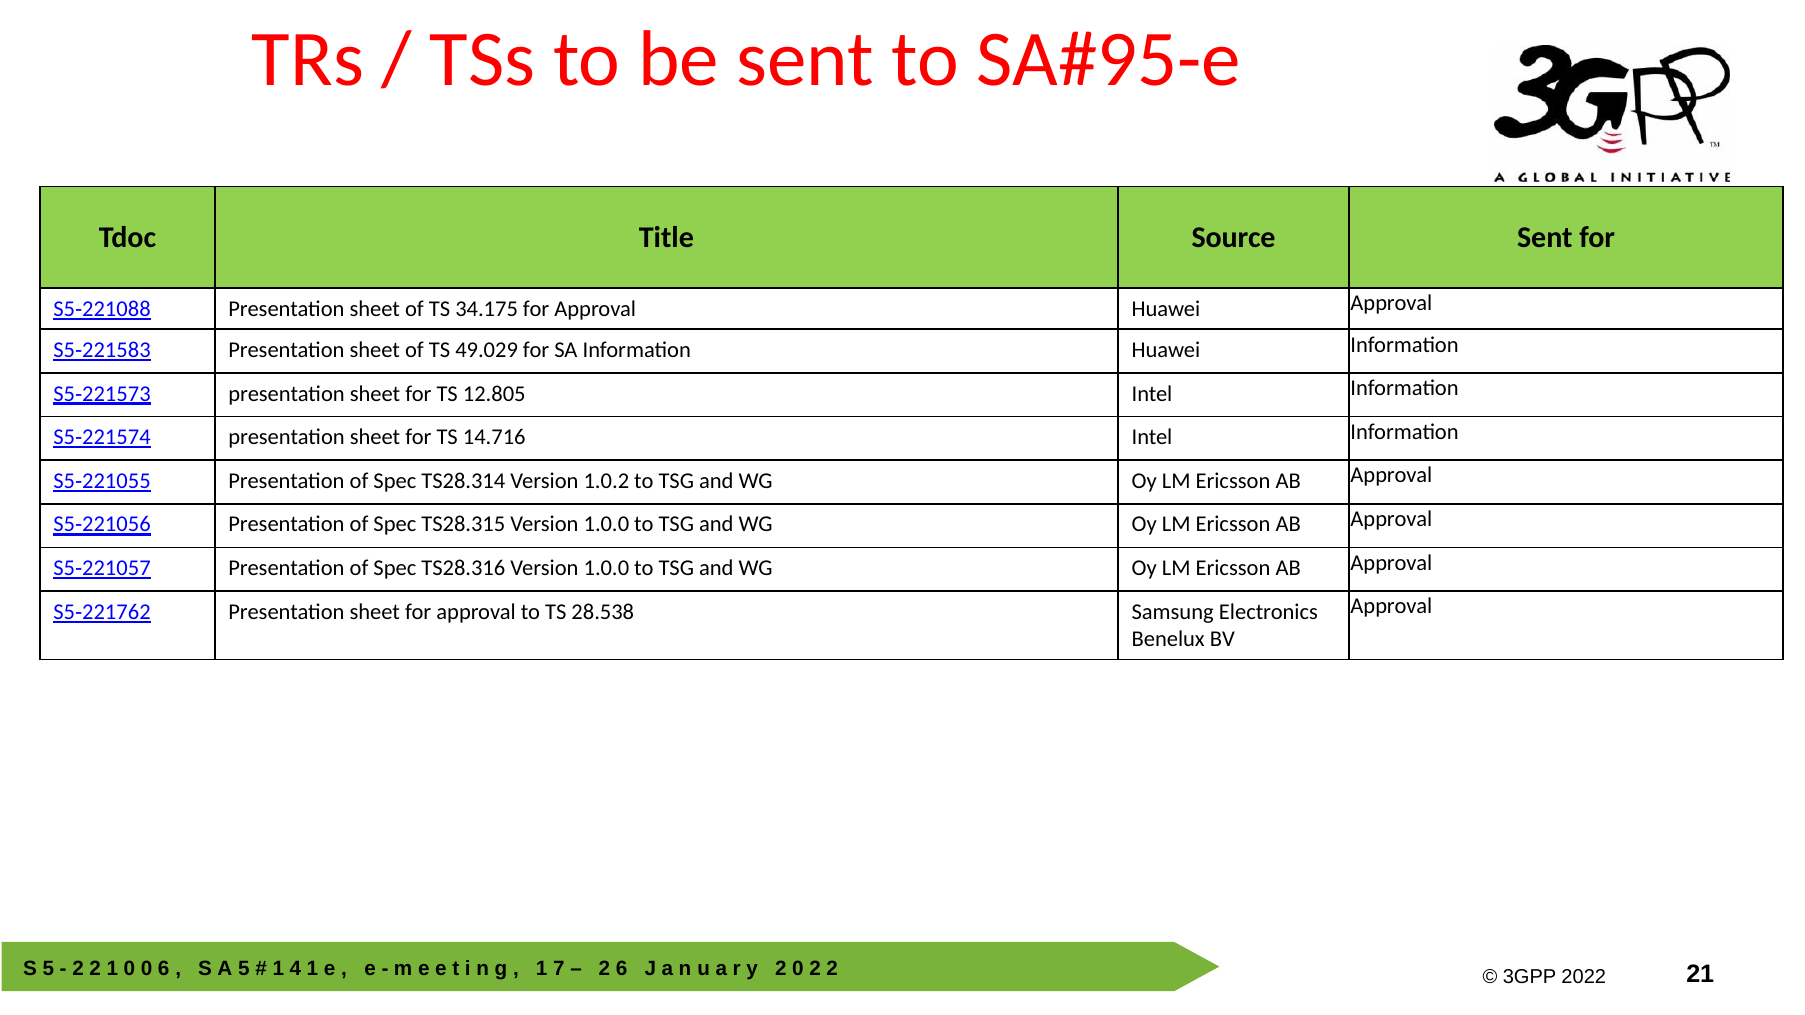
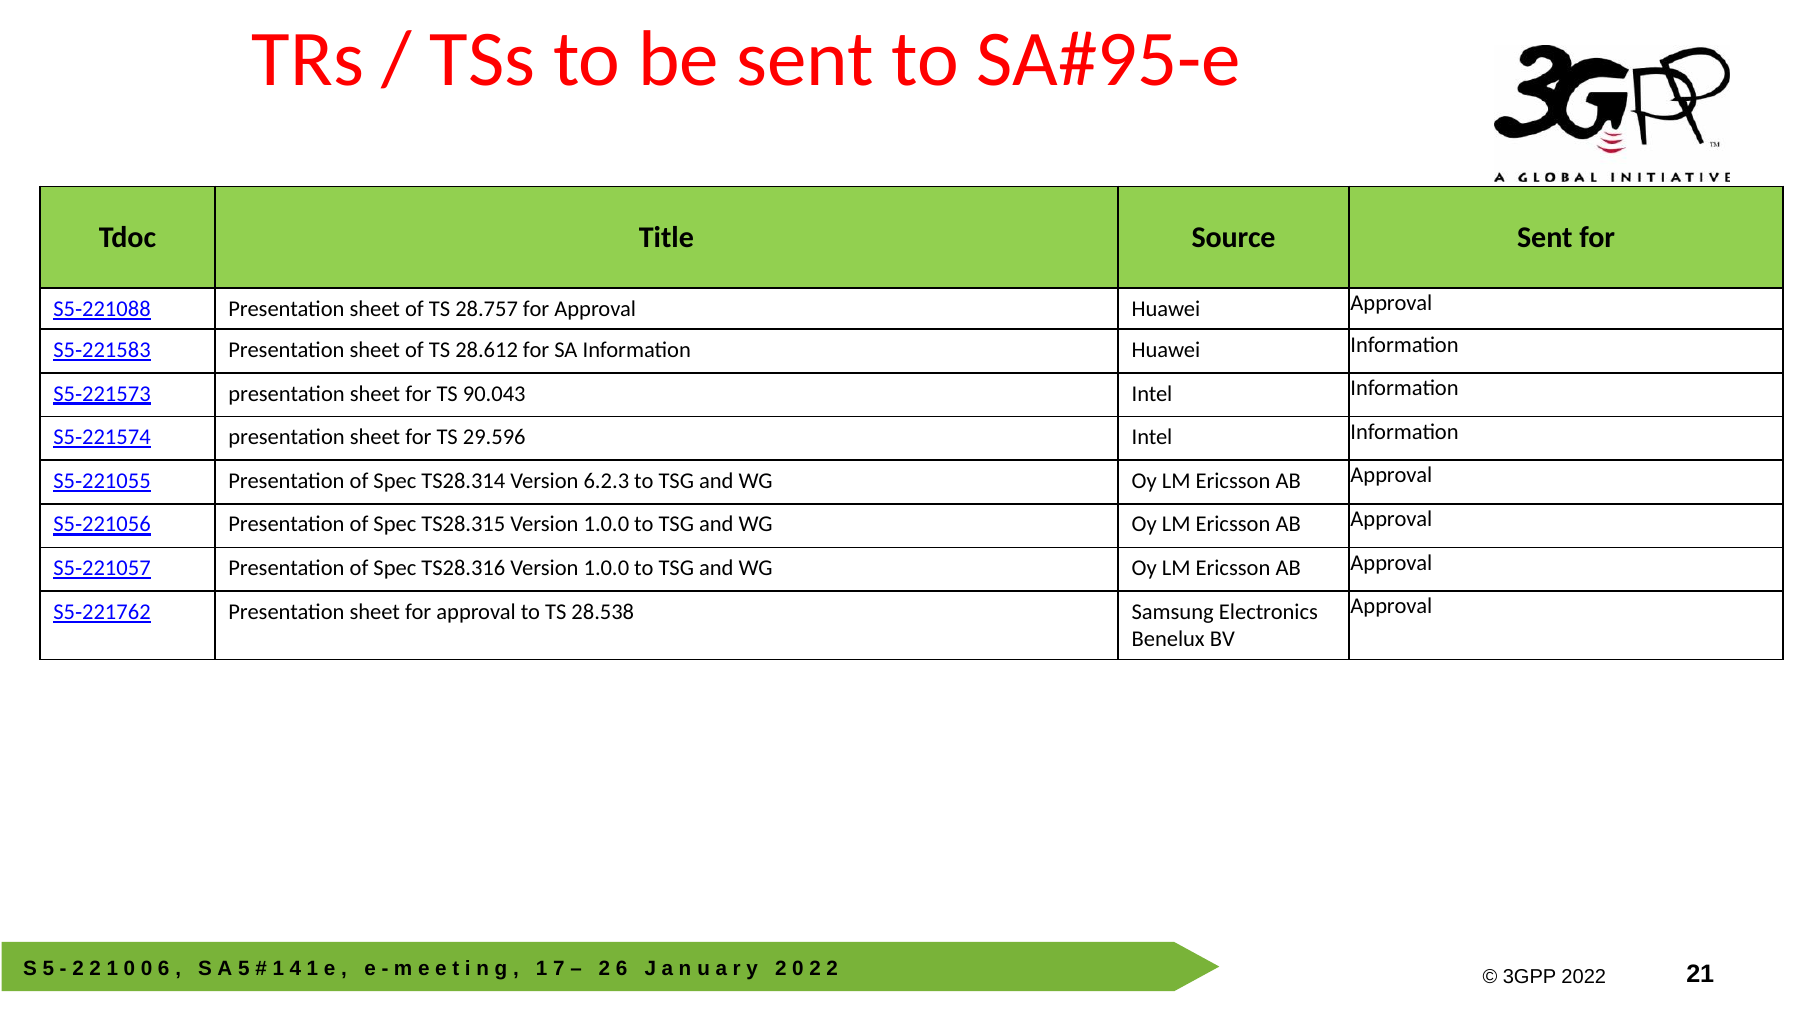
34.175: 34.175 -> 28.757
49.029: 49.029 -> 28.612
12.805: 12.805 -> 90.043
14.716: 14.716 -> 29.596
1.0.2: 1.0.2 -> 6.2.3
